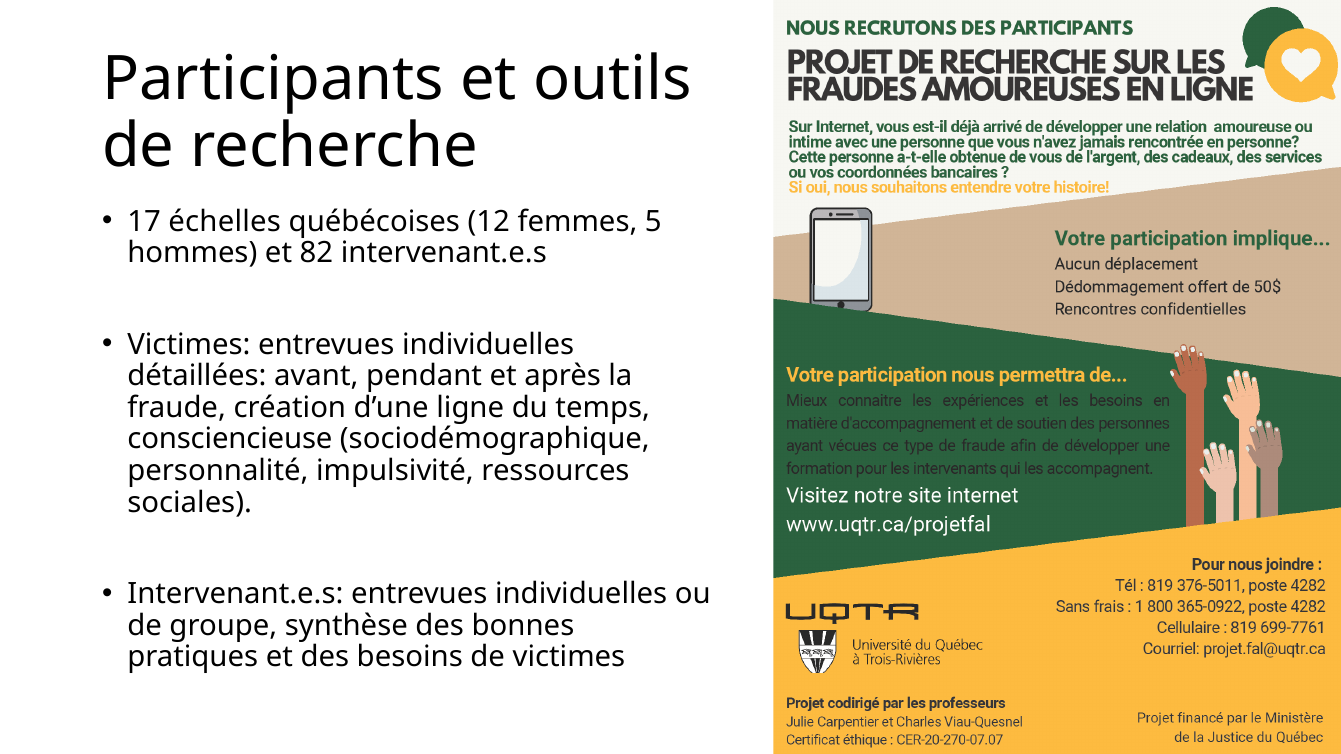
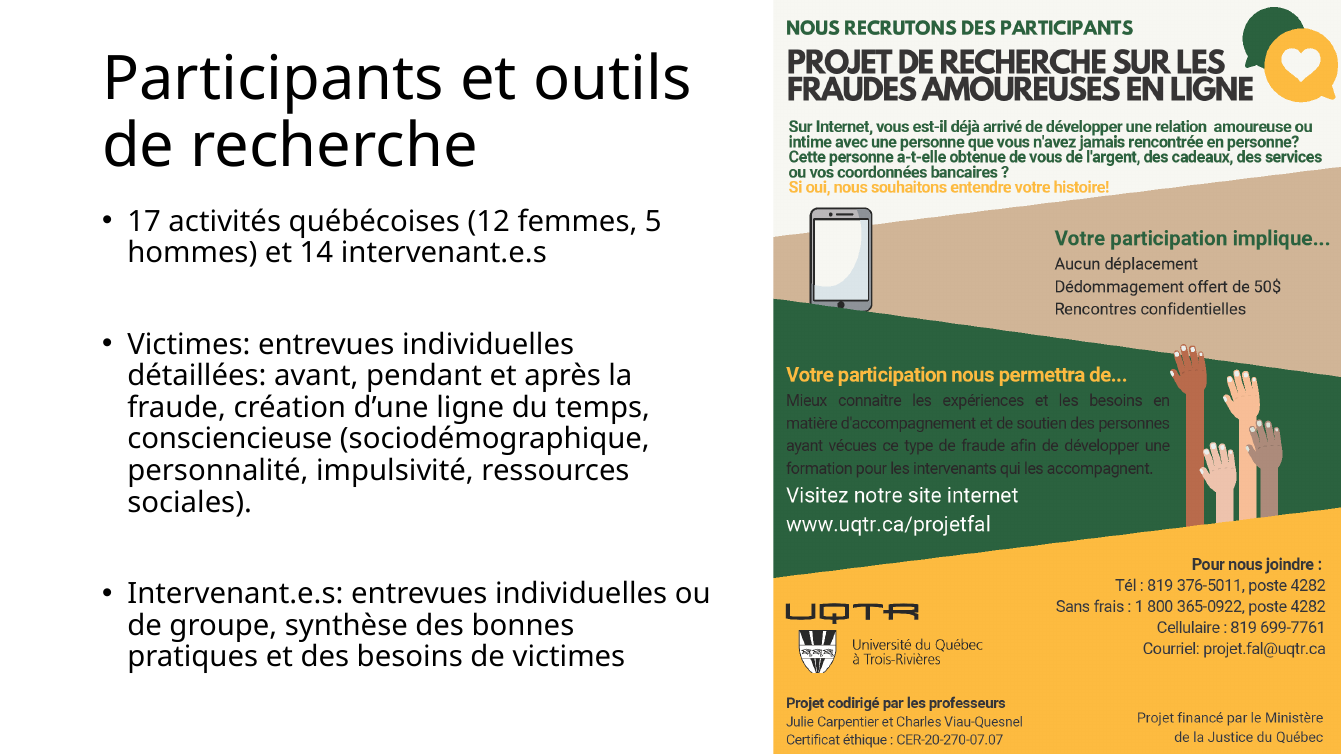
échelles: échelles -> activités
82: 82 -> 14
